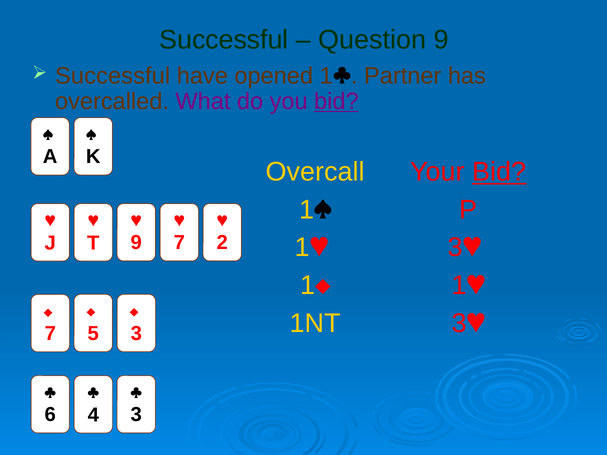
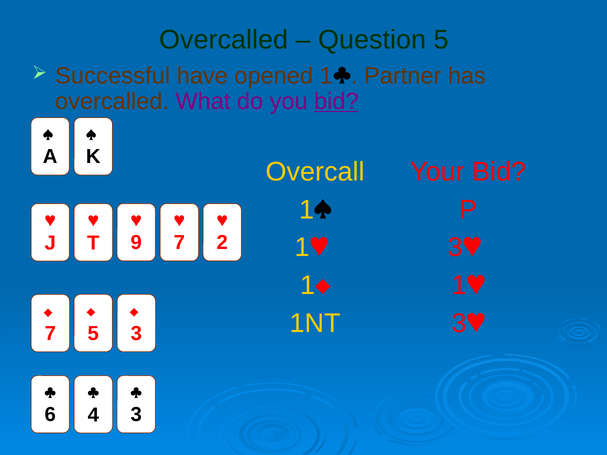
Successful at (224, 40): Successful -> Overcalled
Question 9: 9 -> 5
Bid at (499, 172) underline: present -> none
